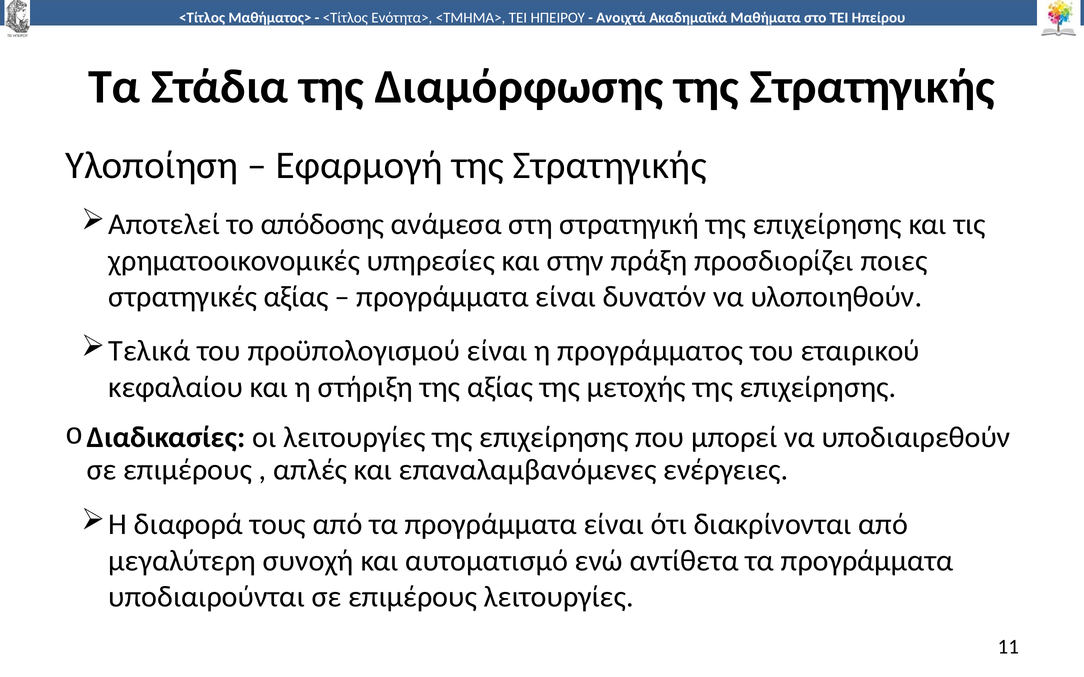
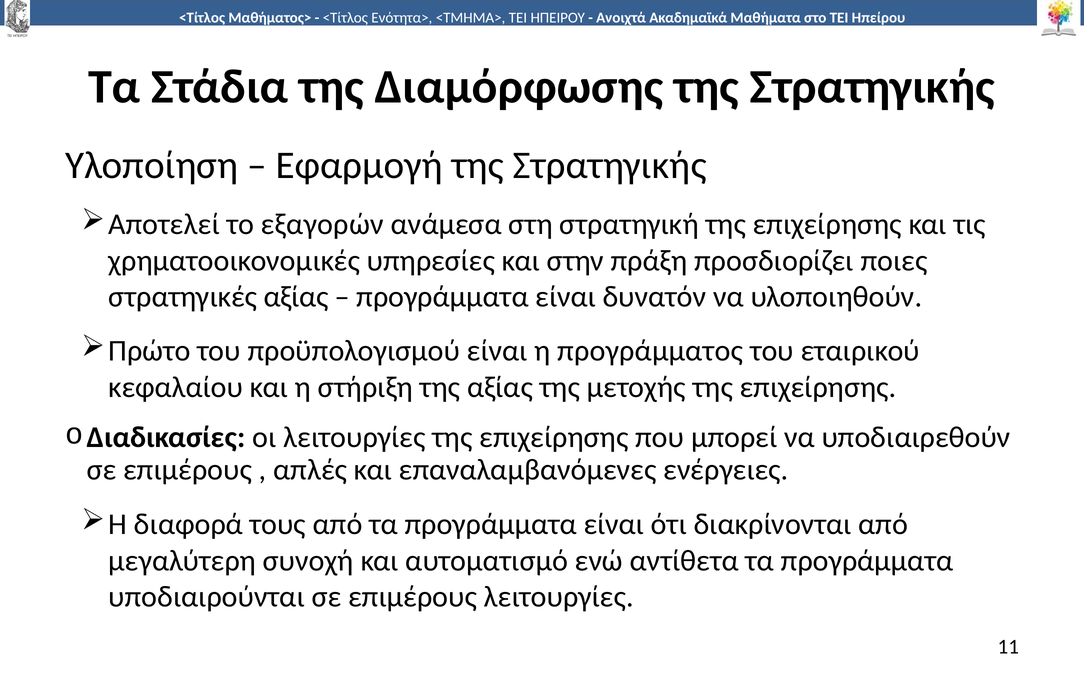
απόδοσης: απόδοσης -> εξαγορών
Τελικά: Τελικά -> Πρώτο
